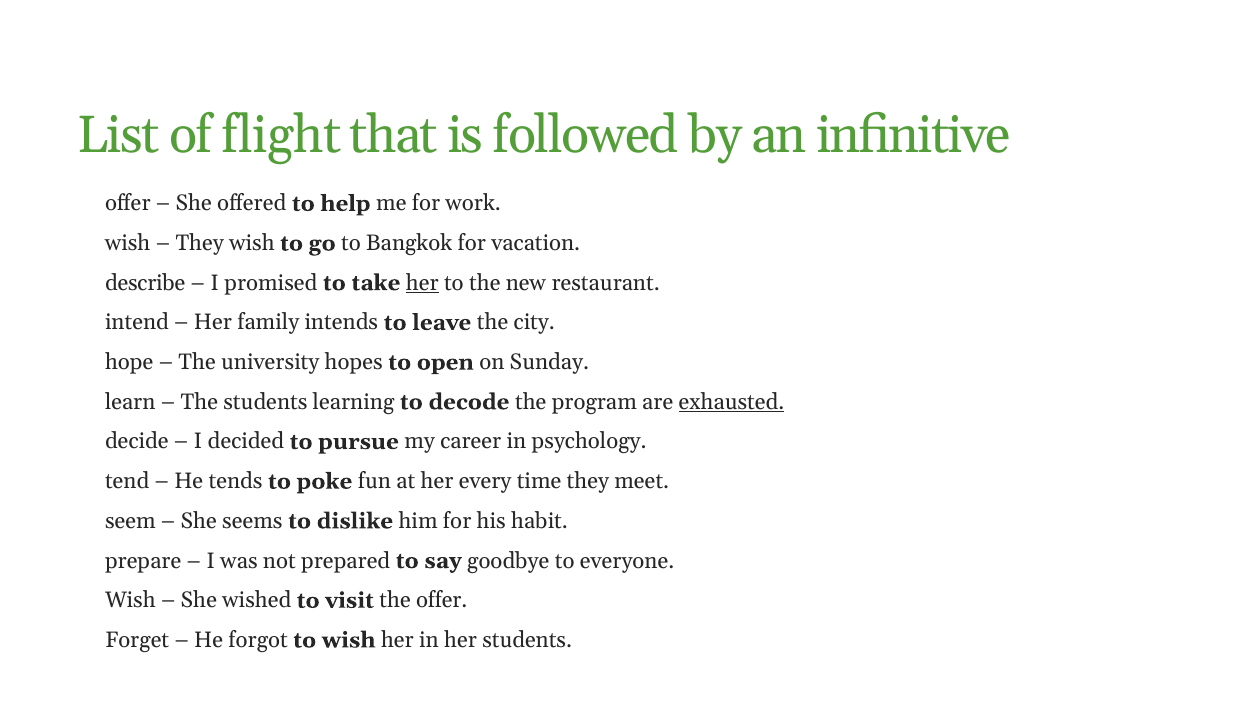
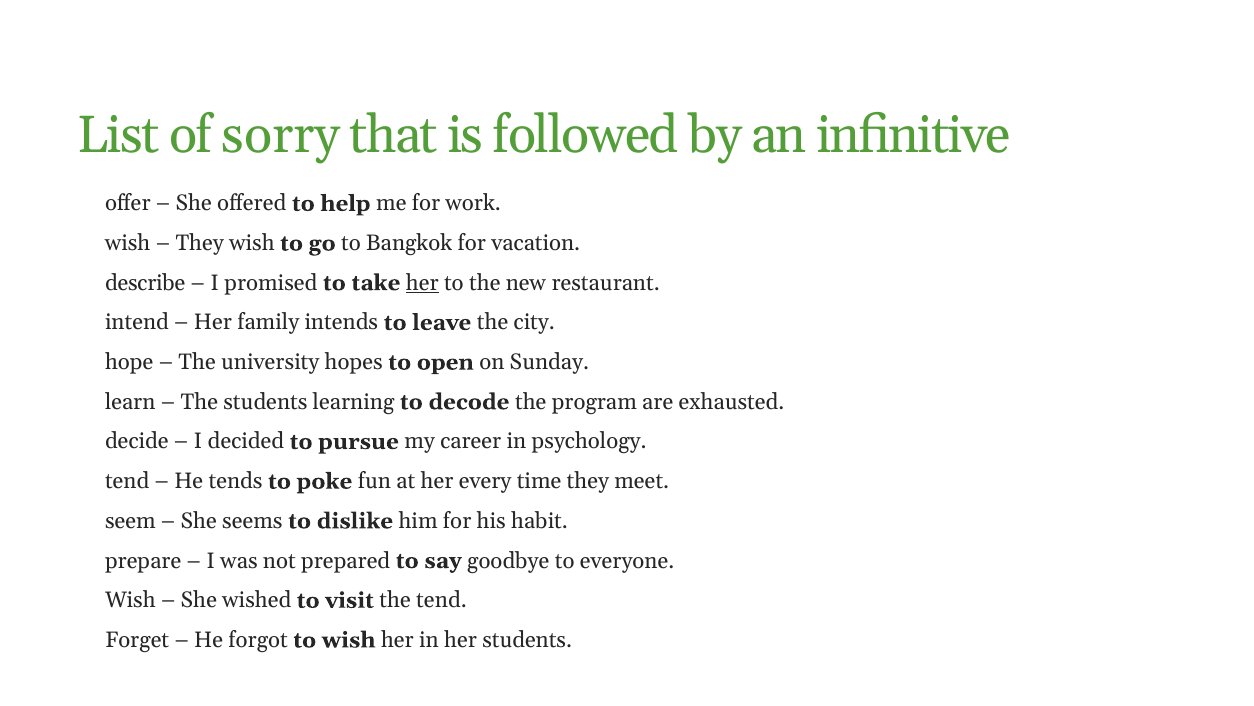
flight: flight -> sorry
exhausted underline: present -> none
the offer: offer -> tend
